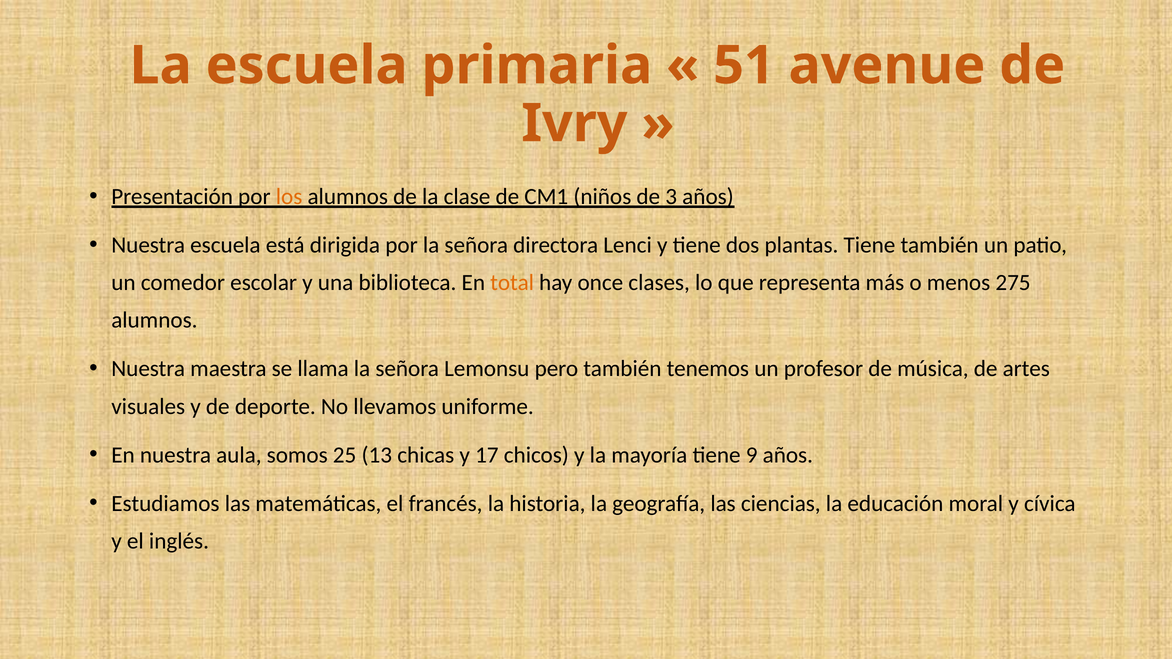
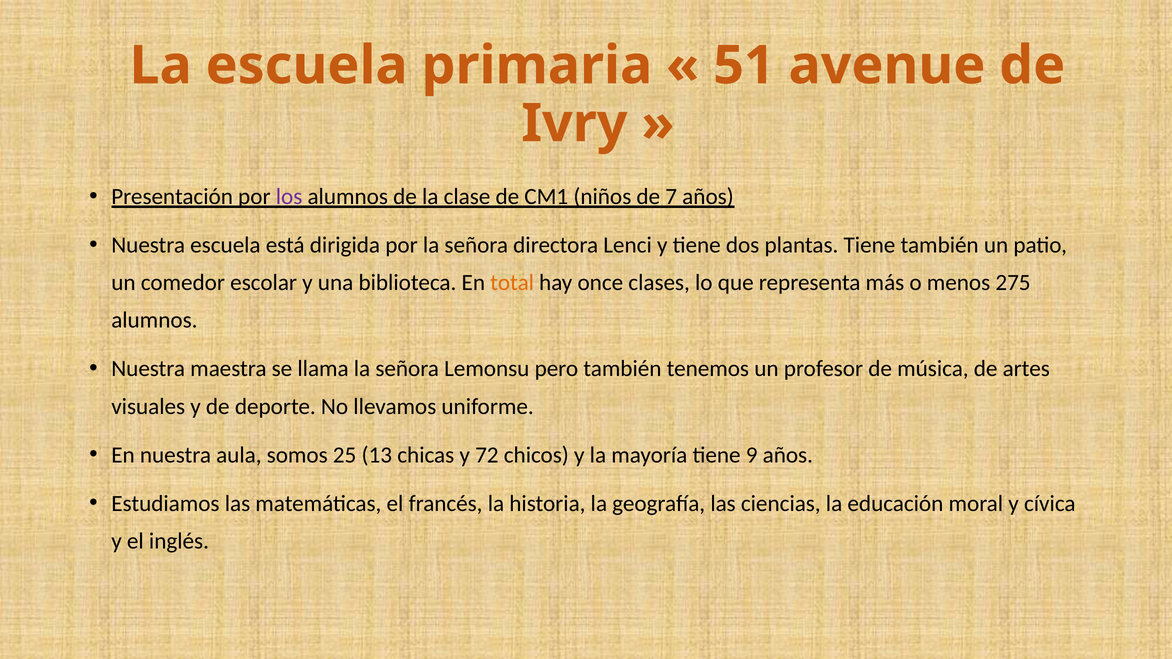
los colour: orange -> purple
3: 3 -> 7
17: 17 -> 72
